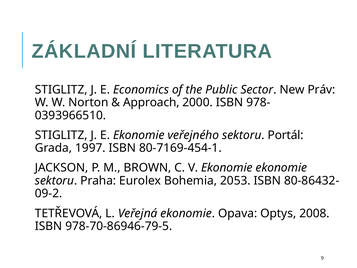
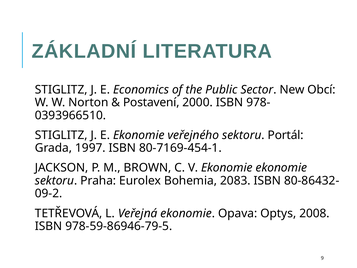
Práv: Práv -> Obcí
Approach: Approach -> Postavení
2053: 2053 -> 2083
978-70-86946-79-5: 978-70-86946-79-5 -> 978-59-86946-79-5
